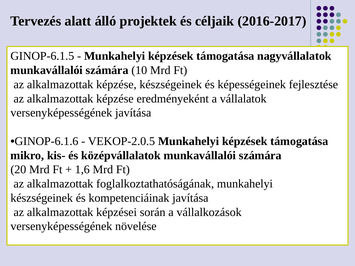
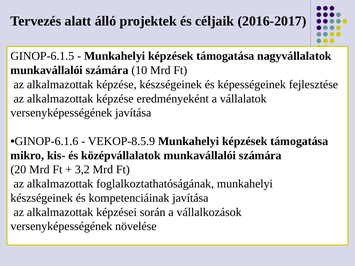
VEKOP-2.0.5: VEKOP-2.0.5 -> VEKOP-8.5.9
1,6: 1,6 -> 3,2
